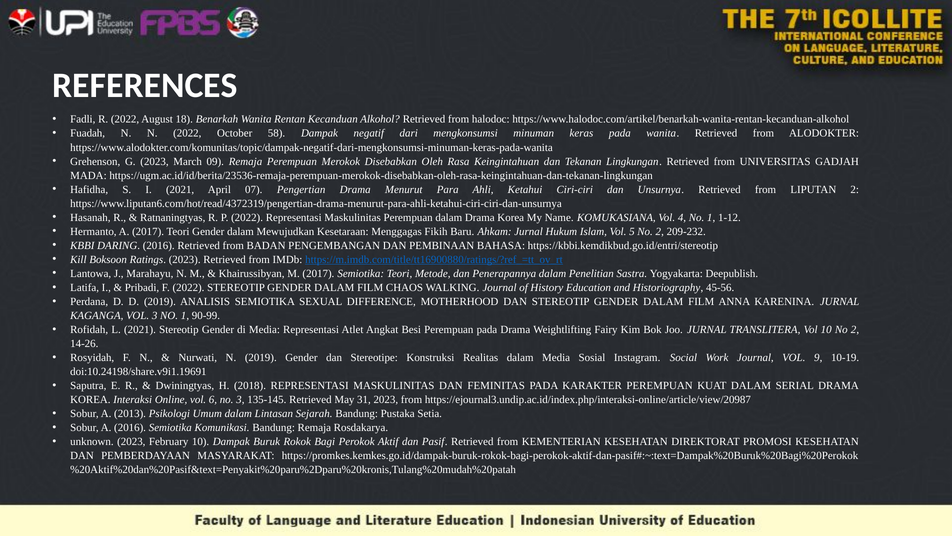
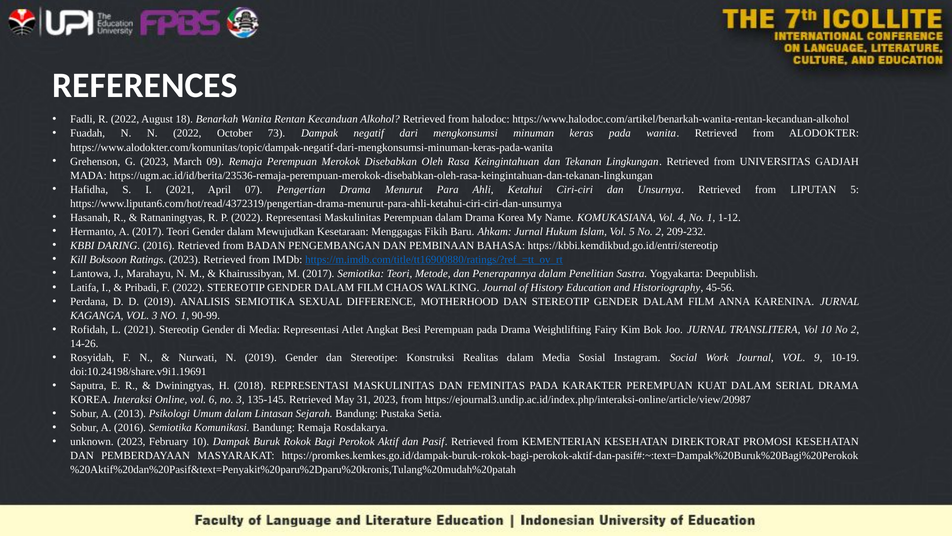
58: 58 -> 73
LIPUTAN 2: 2 -> 5
